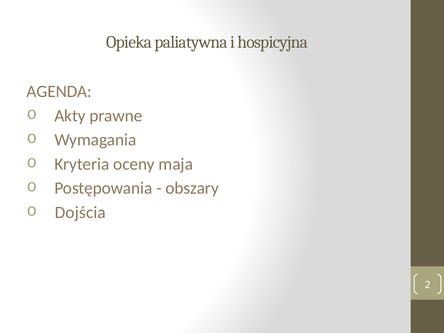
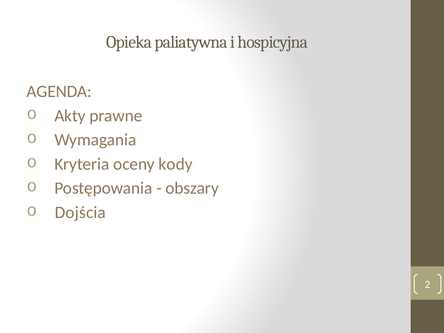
maja: maja -> kody
